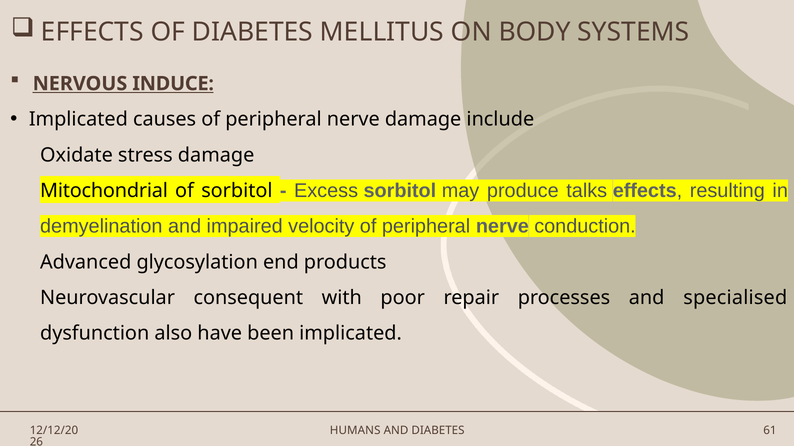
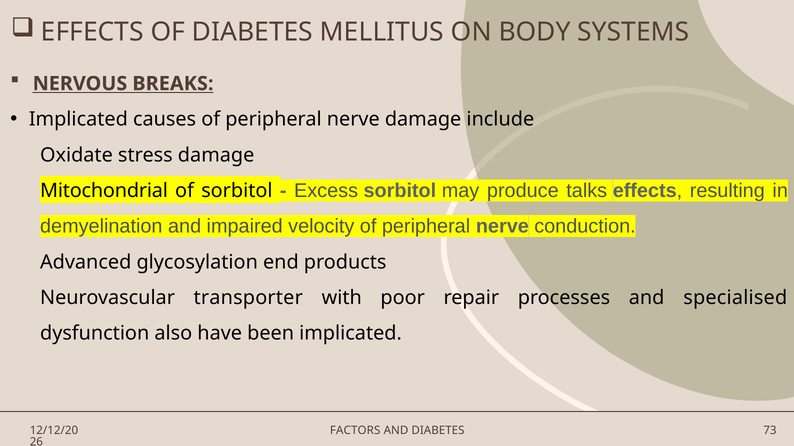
INDUCE: INDUCE -> BREAKS
consequent: consequent -> transporter
HUMANS: HUMANS -> FACTORS
61: 61 -> 73
